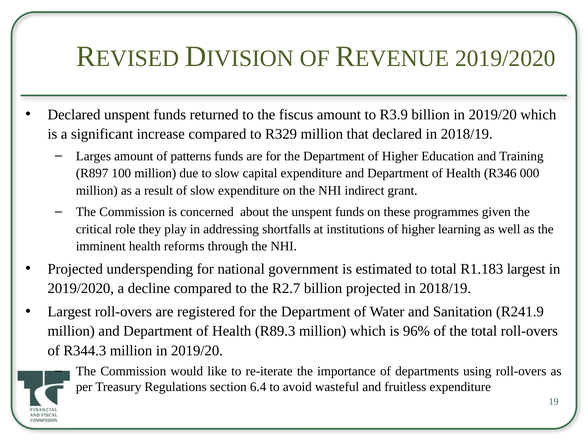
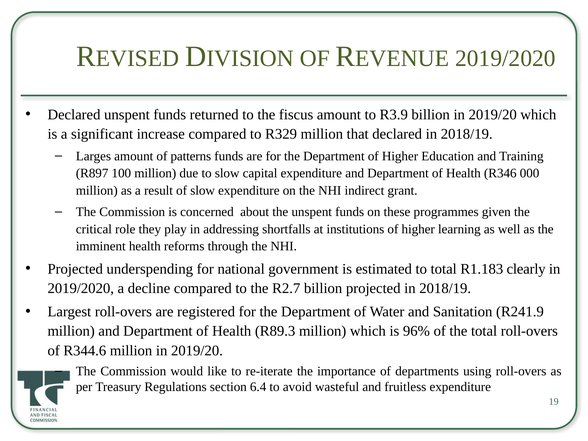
R1.183 largest: largest -> clearly
R344.3: R344.3 -> R344.6
